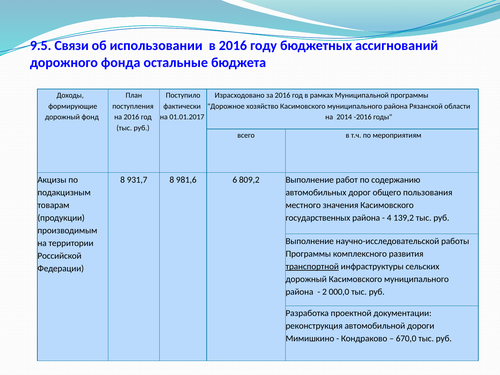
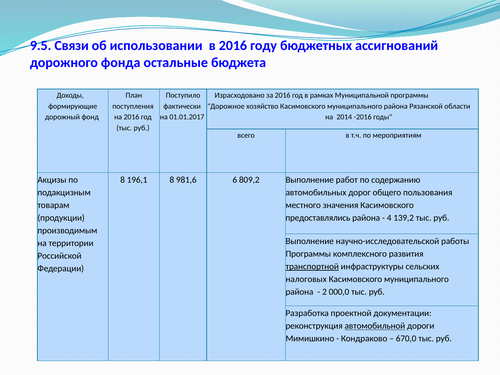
931,7: 931,7 -> 196,1
государственных: государственных -> предоставлялись
дорожный at (306, 279): дорожный -> налоговых
автомобильной underline: none -> present
